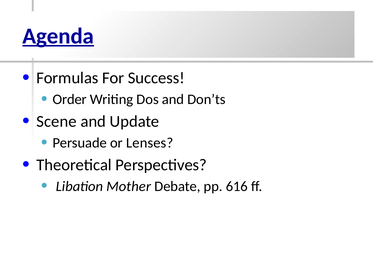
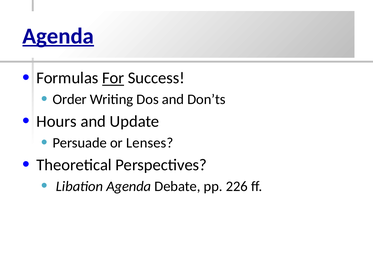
For underline: none -> present
Scene: Scene -> Hours
Libation Mother: Mother -> Agenda
616: 616 -> 226
